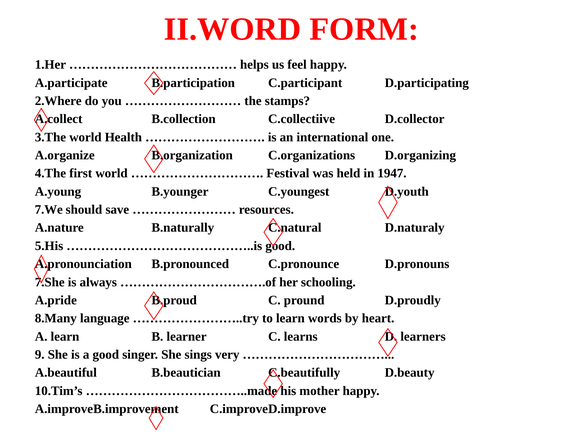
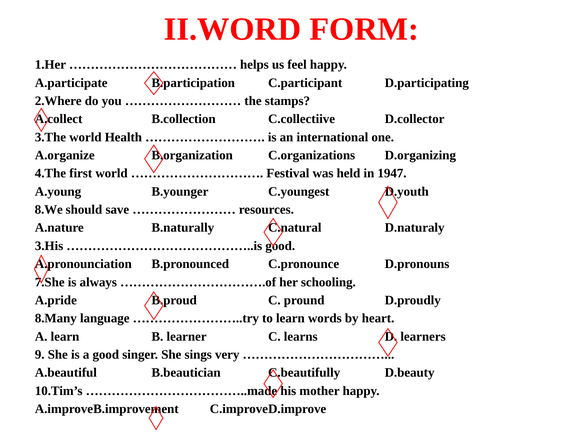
7.We: 7.We -> 8.We
5.His: 5.His -> 3.His
